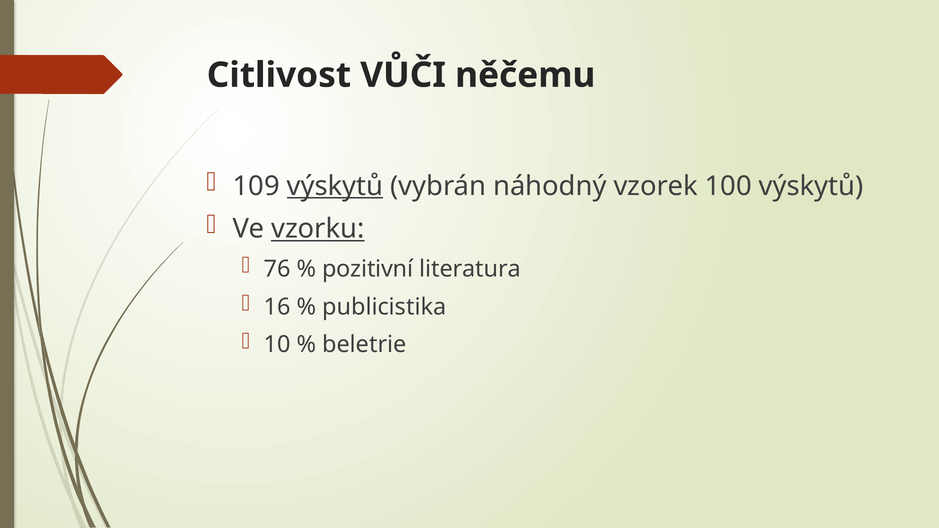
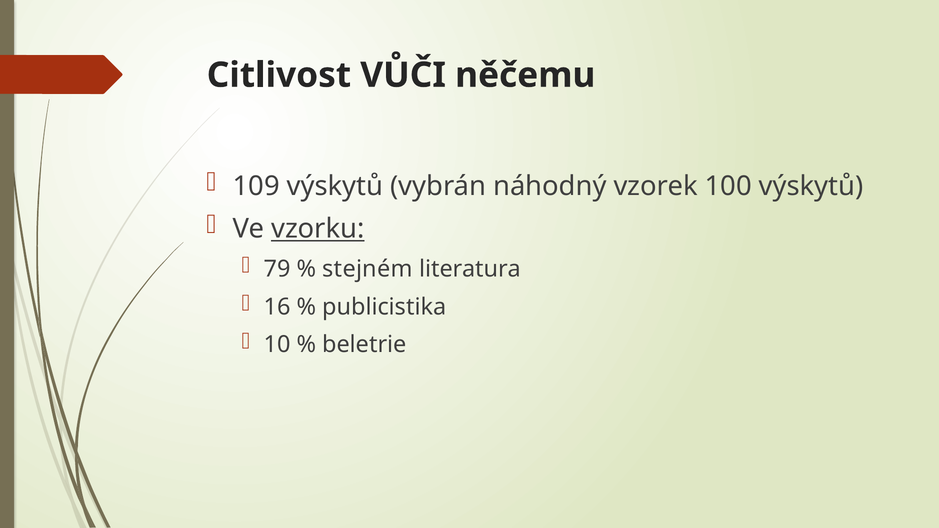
výskytů at (335, 186) underline: present -> none
76: 76 -> 79
pozitivní: pozitivní -> stejném
